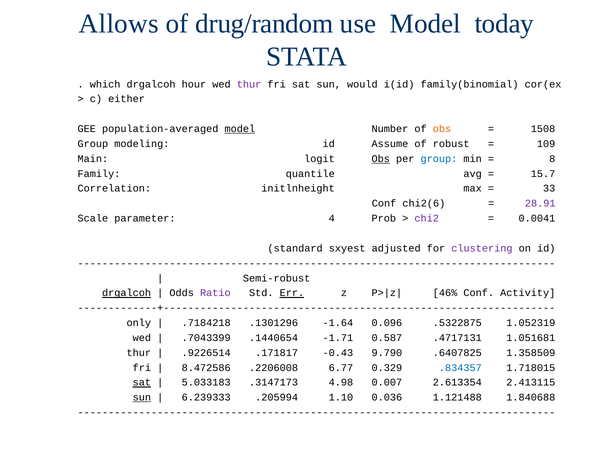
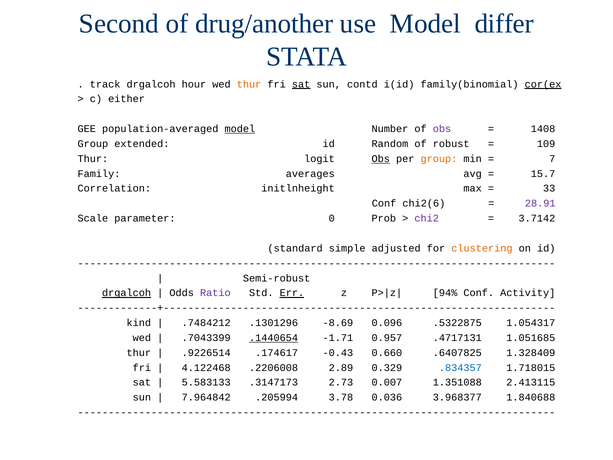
Allows: Allows -> Second
drug/random: drug/random -> drug/another
today: today -> differ
which: which -> track
thur at (249, 84) colour: purple -> orange
sat at (301, 84) underline: none -> present
would: would -> contd
cor(ex underline: none -> present
obs at (442, 129) colour: orange -> purple
1508: 1508 -> 1408
modeling: modeling -> extended
Assume: Assume -> Random
Main at (93, 159): Main -> Thur
group at (439, 159) colour: blue -> orange
8: 8 -> 7
quantile: quantile -> averages
4: 4 -> 0
0.0041: 0.0041 -> 3.7142
sxyest: sxyest -> simple
clustering colour: purple -> orange
46%: 46% -> 94%
only: only -> kind
.7184218: .7184218 -> .7484212
-1.64: -1.64 -> -8.69
1.052319: 1.052319 -> 1.054317
.1440654 underline: none -> present
0.587: 0.587 -> 0.957
1.051681: 1.051681 -> 1.051685
.171817: .171817 -> .174617
9.790: 9.790 -> 0.660
1.358509: 1.358509 -> 1.328409
8.472586: 8.472586 -> 4.122468
6.77: 6.77 -> 2.89
sat at (142, 382) underline: present -> none
5.033183: 5.033183 -> 5.583133
4.98: 4.98 -> 2.73
2.613354: 2.613354 -> 1.351088
sun at (142, 397) underline: present -> none
6.239333: 6.239333 -> 7.964842
1.10: 1.10 -> 3.78
1.121488: 1.121488 -> 3.968377
